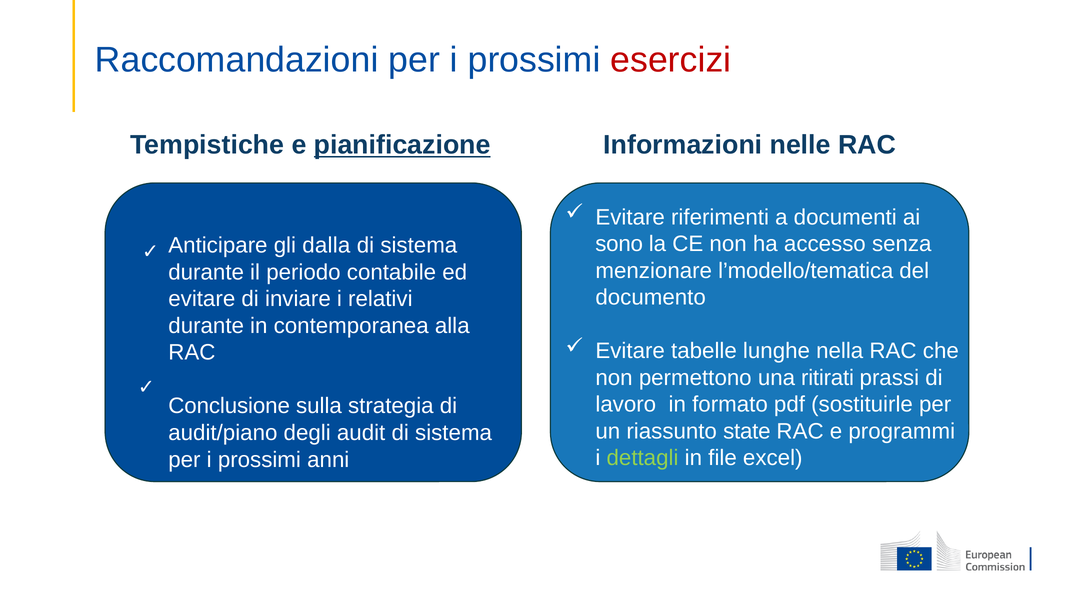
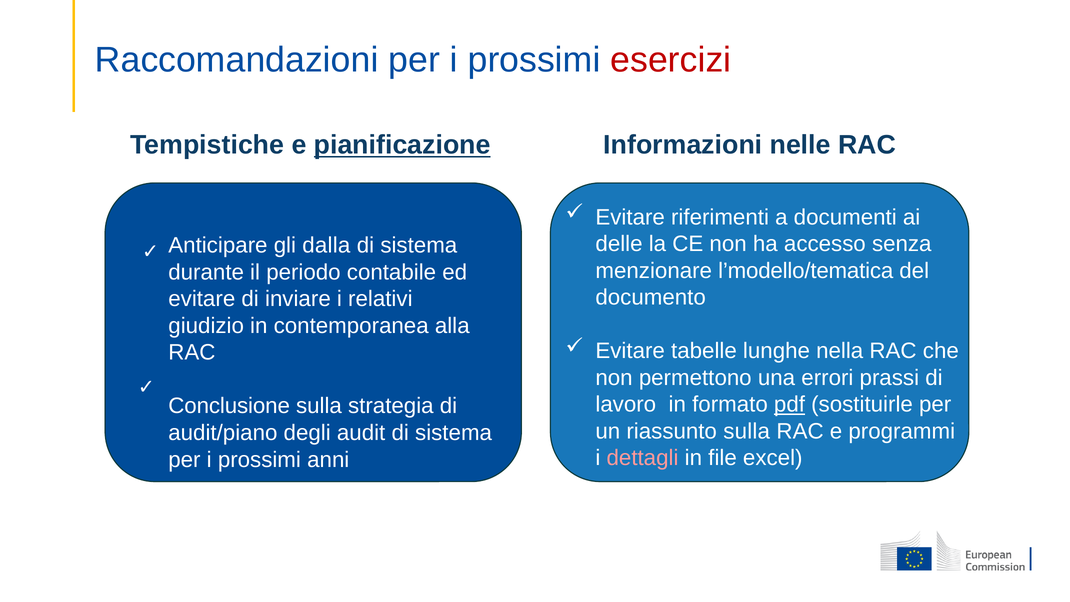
sono: sono -> delle
durante at (206, 326): durante -> giudizio
ritirati: ritirati -> errori
pdf underline: none -> present
riassunto state: state -> sulla
dettagli colour: light green -> pink
